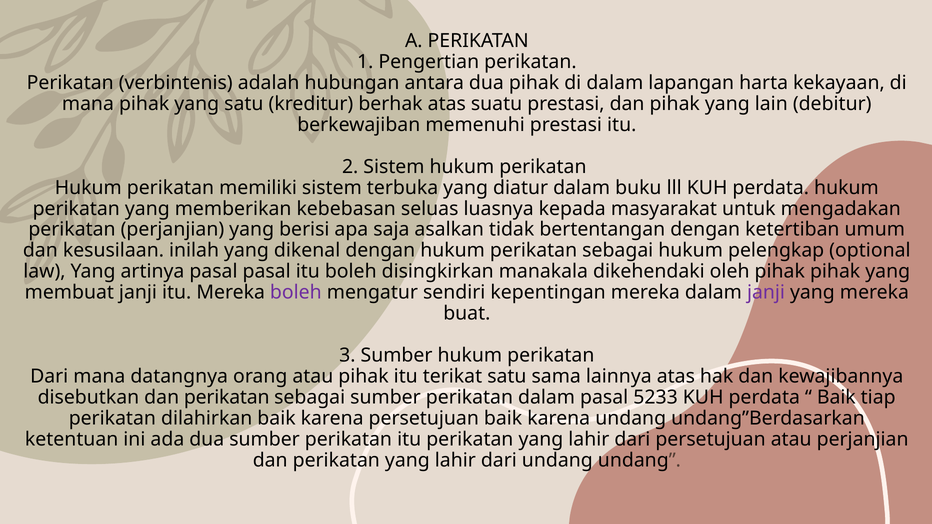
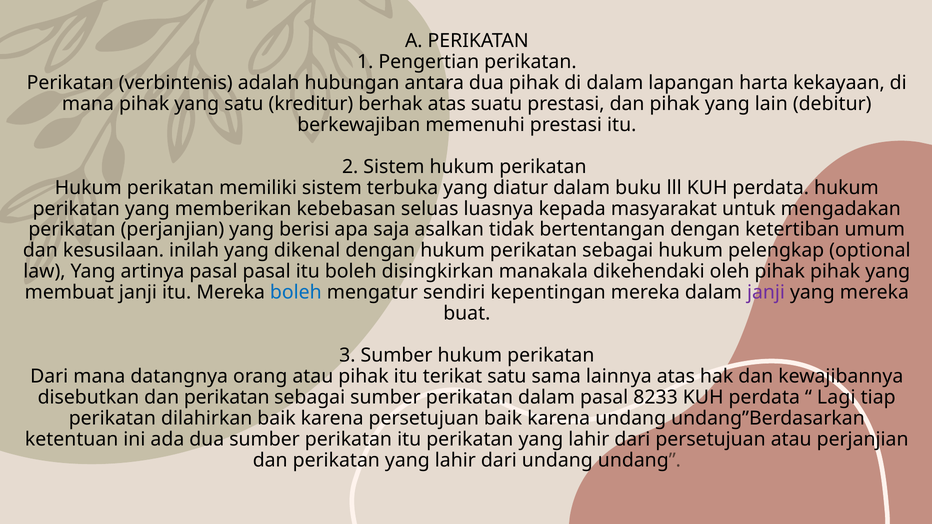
boleh at (296, 293) colour: purple -> blue
5233: 5233 -> 8233
Baik at (836, 397): Baik -> Lagi
